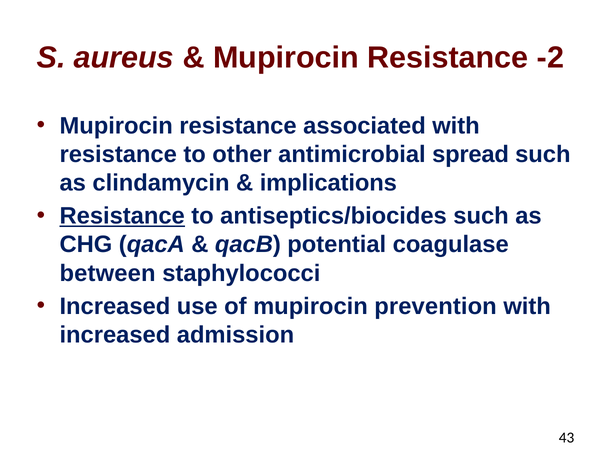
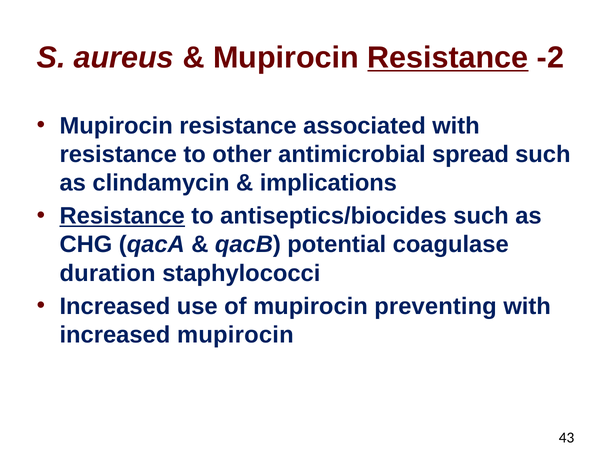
Resistance at (448, 58) underline: none -> present
between: between -> duration
prevention: prevention -> preventing
increased admission: admission -> mupirocin
